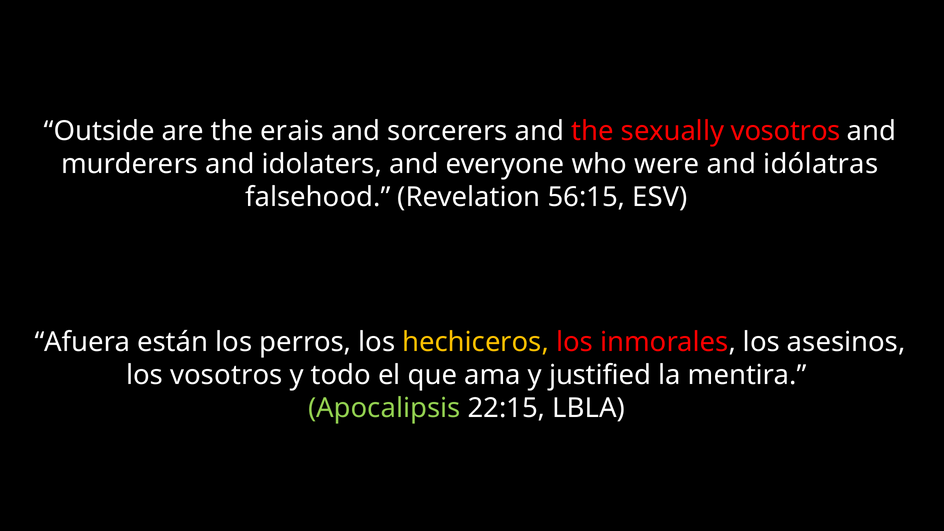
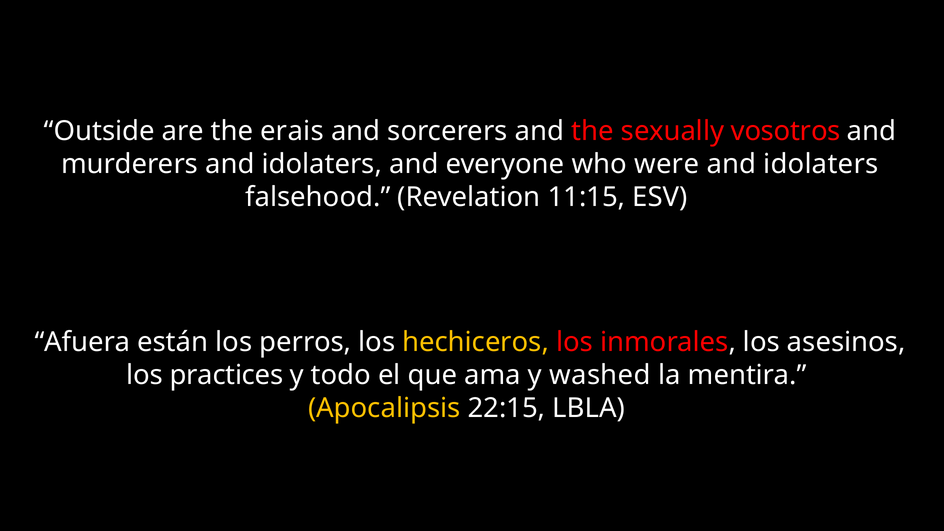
idólatras at (821, 164): idólatras -> idolaters
56:15: 56:15 -> 11:15
los vosotros: vosotros -> practices
justified: justified -> washed
Apocalipsis colour: light green -> yellow
